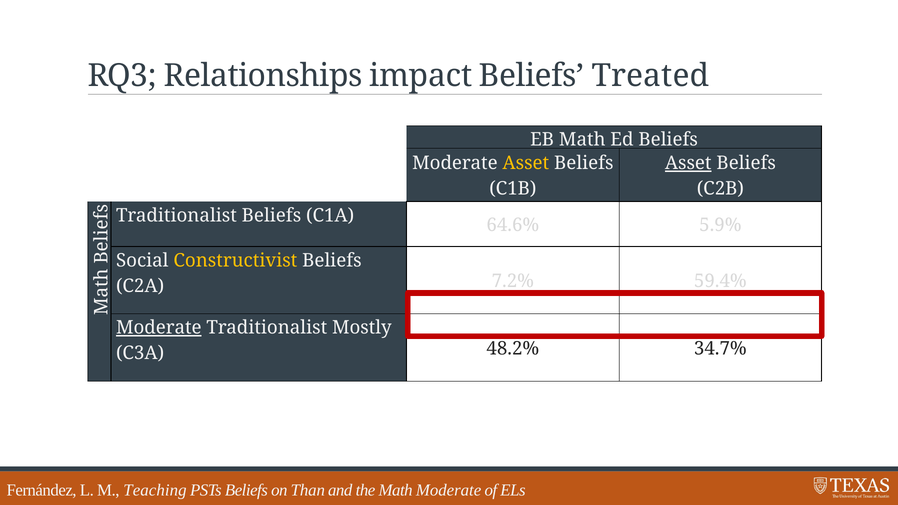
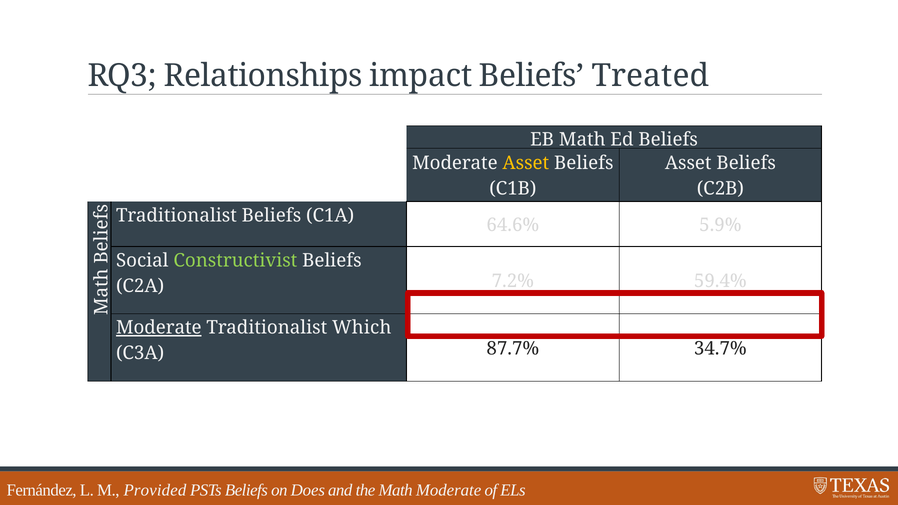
Asset at (688, 163) underline: present -> none
Constructivist colour: yellow -> light green
Mostly: Mostly -> Which
48.2%: 48.2% -> 87.7%
Teaching: Teaching -> Provided
Than: Than -> Does
